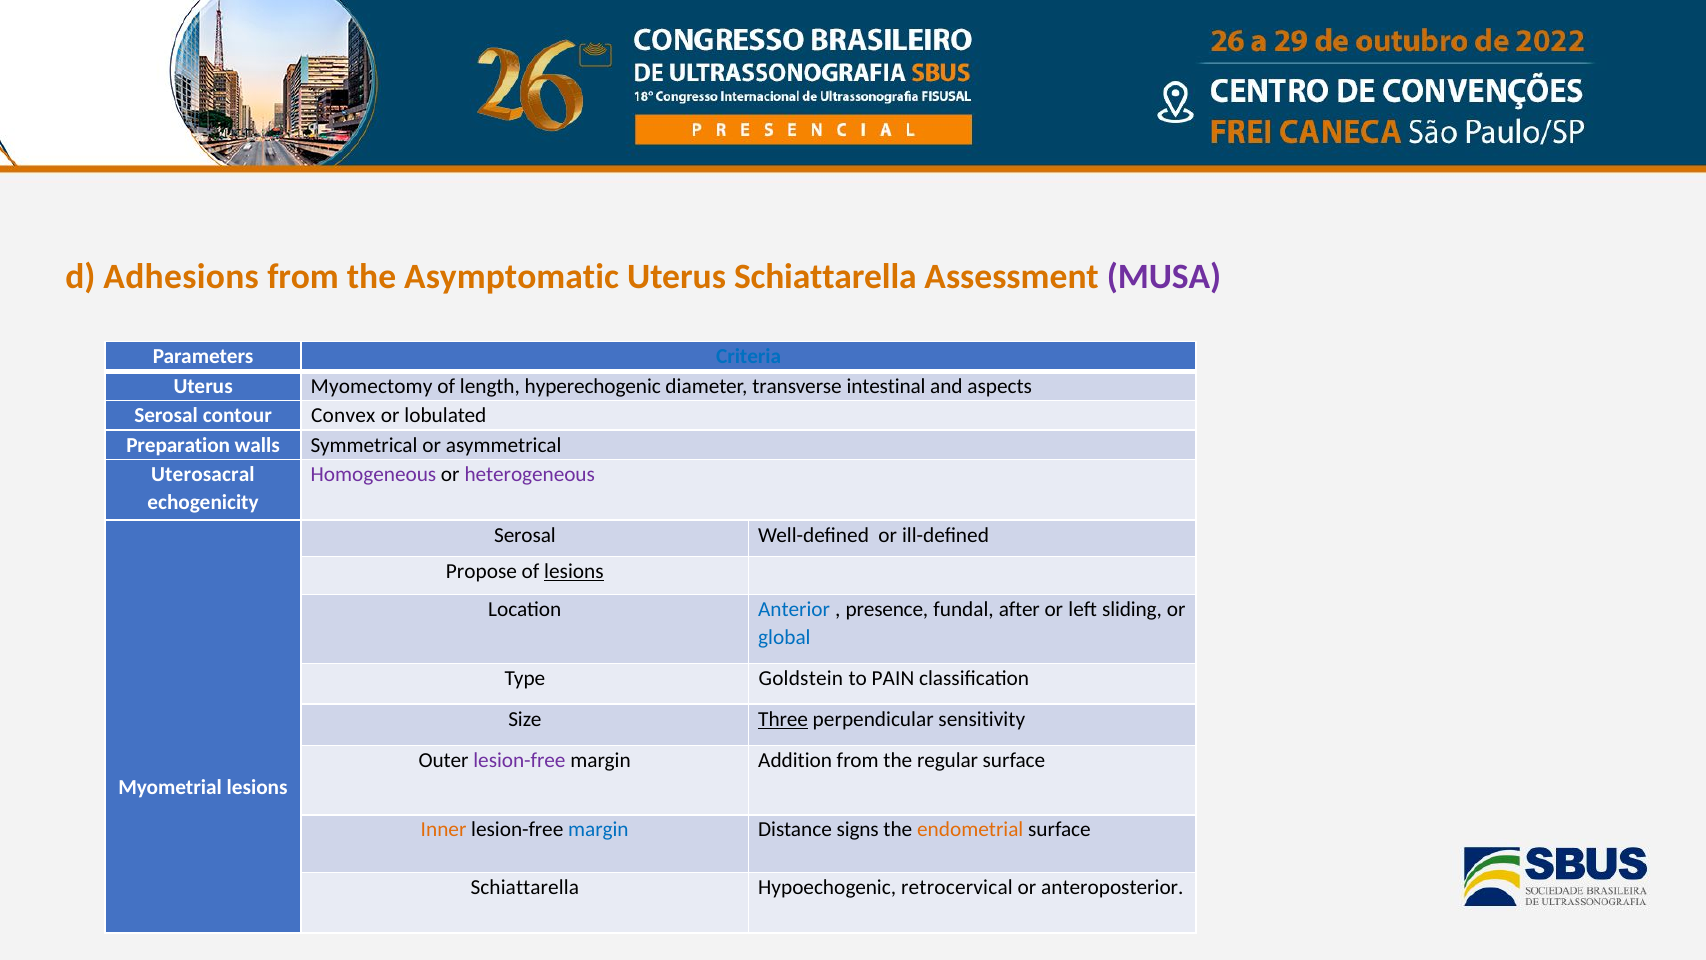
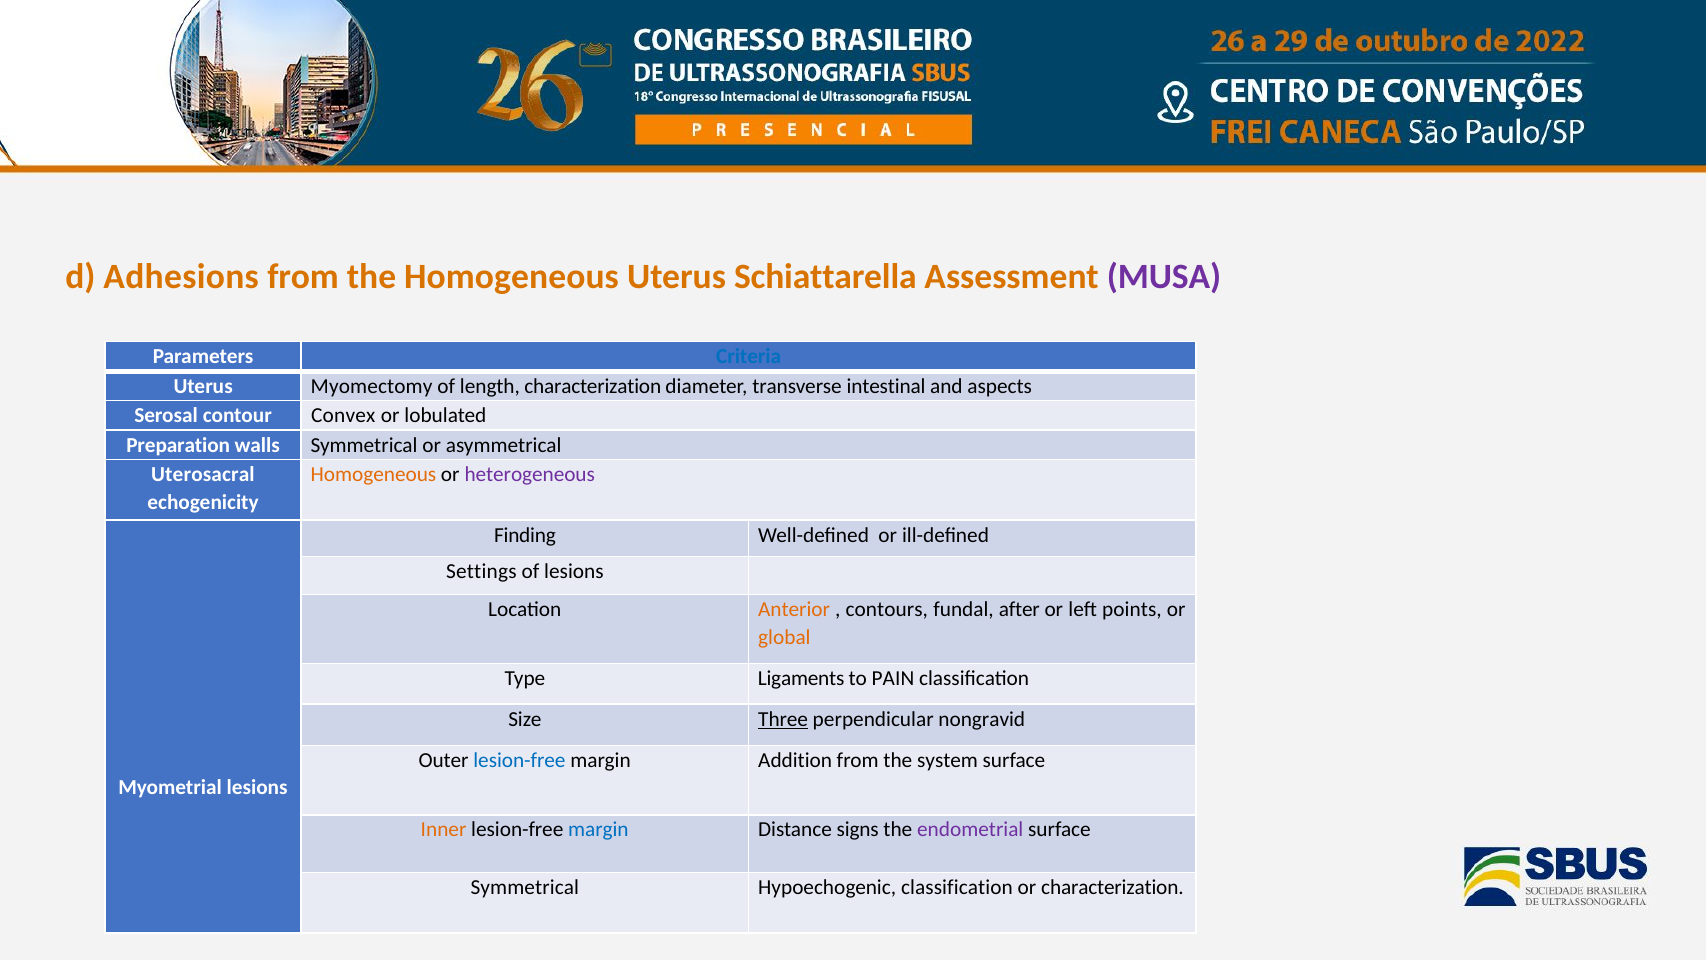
the Asymptomatic: Asymptomatic -> Homogeneous
length hyperechogenic: hyperechogenic -> characterization
Homogeneous at (374, 474) colour: purple -> orange
Serosal at (525, 535): Serosal -> Finding
Propose: Propose -> Settings
lesions at (574, 571) underline: present -> none
Anterior colour: blue -> orange
presence: presence -> contours
sliding: sliding -> points
global colour: blue -> orange
Goldstein: Goldstein -> Ligaments
sensitivity: sensitivity -> nongravid
lesion-free at (520, 760) colour: purple -> blue
regular: regular -> system
endometrial colour: orange -> purple
Schiattarella at (525, 887): Schiattarella -> Symmetrical
Hypoechogenic retrocervical: retrocervical -> classification
or anteroposterior: anteroposterior -> characterization
